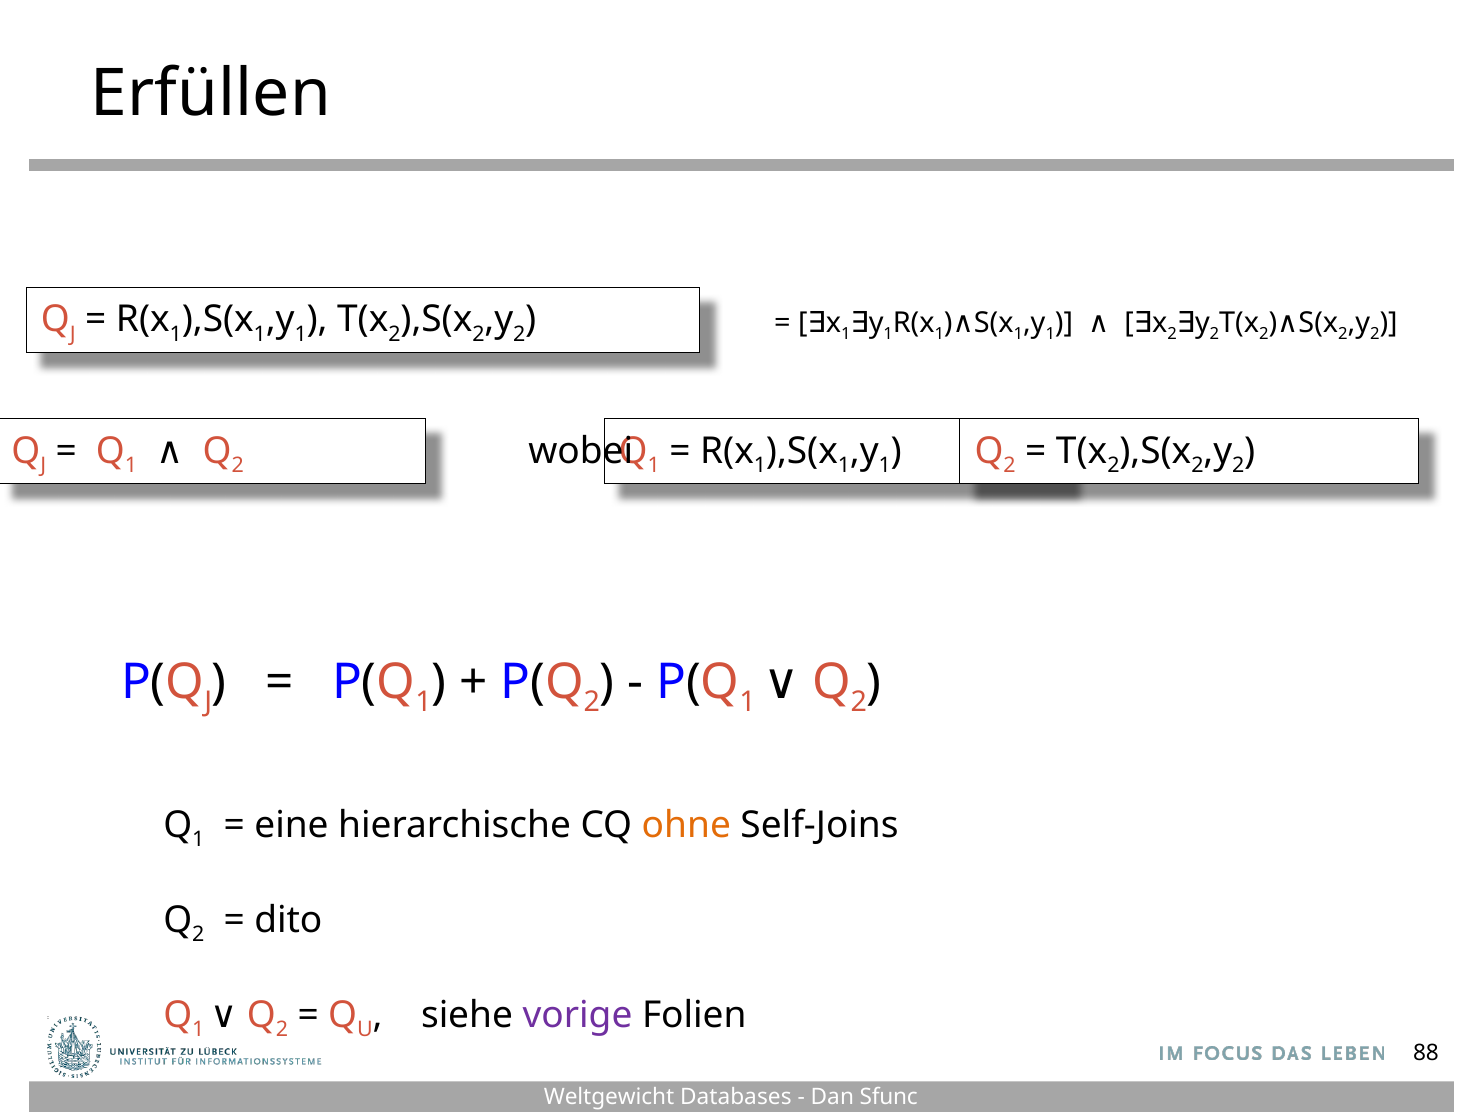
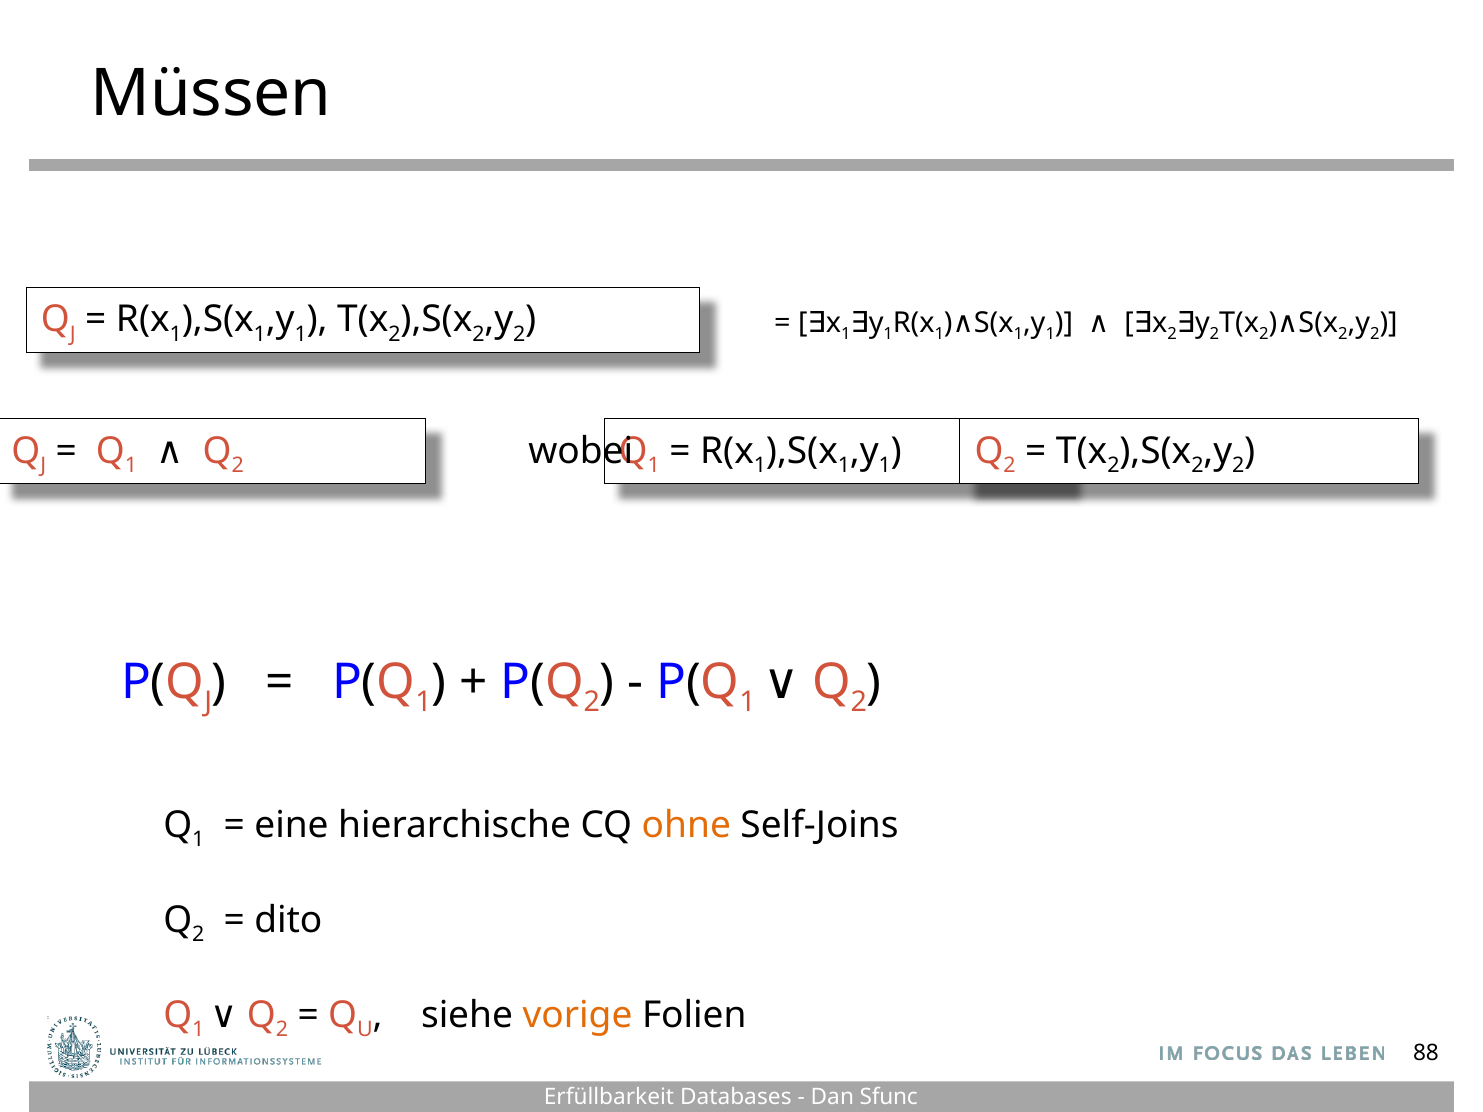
Erfüllen: Erfüllen -> Müssen
vorige colour: purple -> orange
Weltgewicht: Weltgewicht -> Erfüllbarkeit
